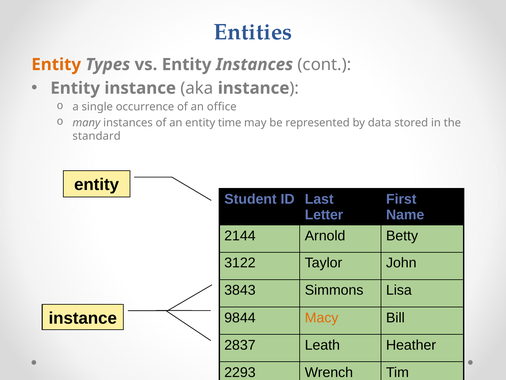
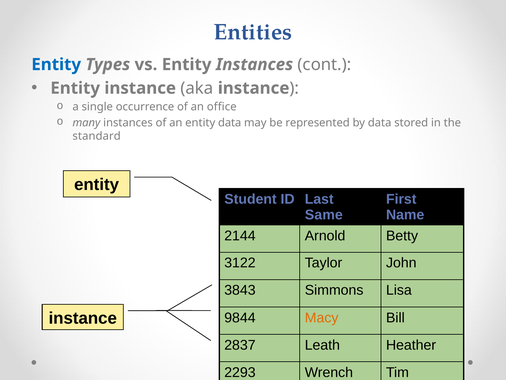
Entity at (56, 64) colour: orange -> blue
entity time: time -> data
Letter: Letter -> Same
